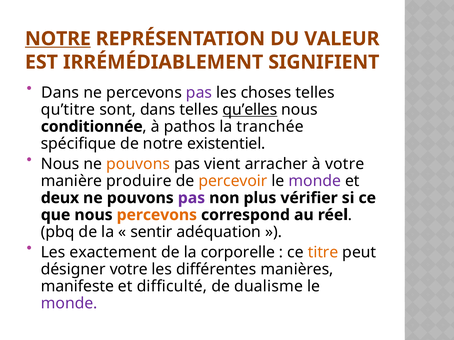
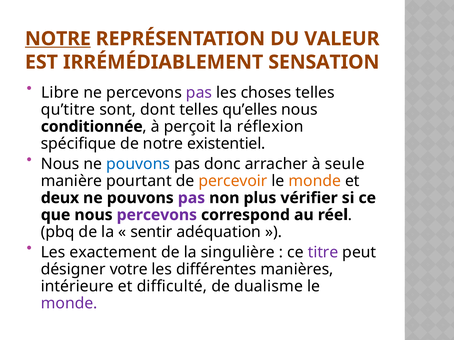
SIGNIFIENT: SIGNIFIENT -> SENSATION
Dans at (60, 93): Dans -> Libre
sont dans: dans -> dont
qu’elles underline: present -> none
pathos: pathos -> perçoit
tranchée: tranchée -> réflexion
pouvons at (138, 164) colour: orange -> blue
vient: vient -> donc
à votre: votre -> seule
produire: produire -> pourtant
monde at (315, 181) colour: purple -> orange
percevons at (157, 215) colour: orange -> purple
corporelle: corporelle -> singulière
titre colour: orange -> purple
manifeste: manifeste -> intérieure
